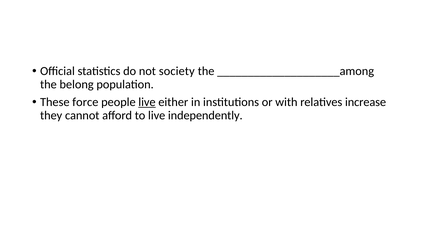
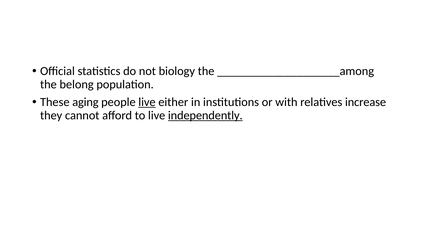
society: society -> biology
force: force -> aging
independently underline: none -> present
